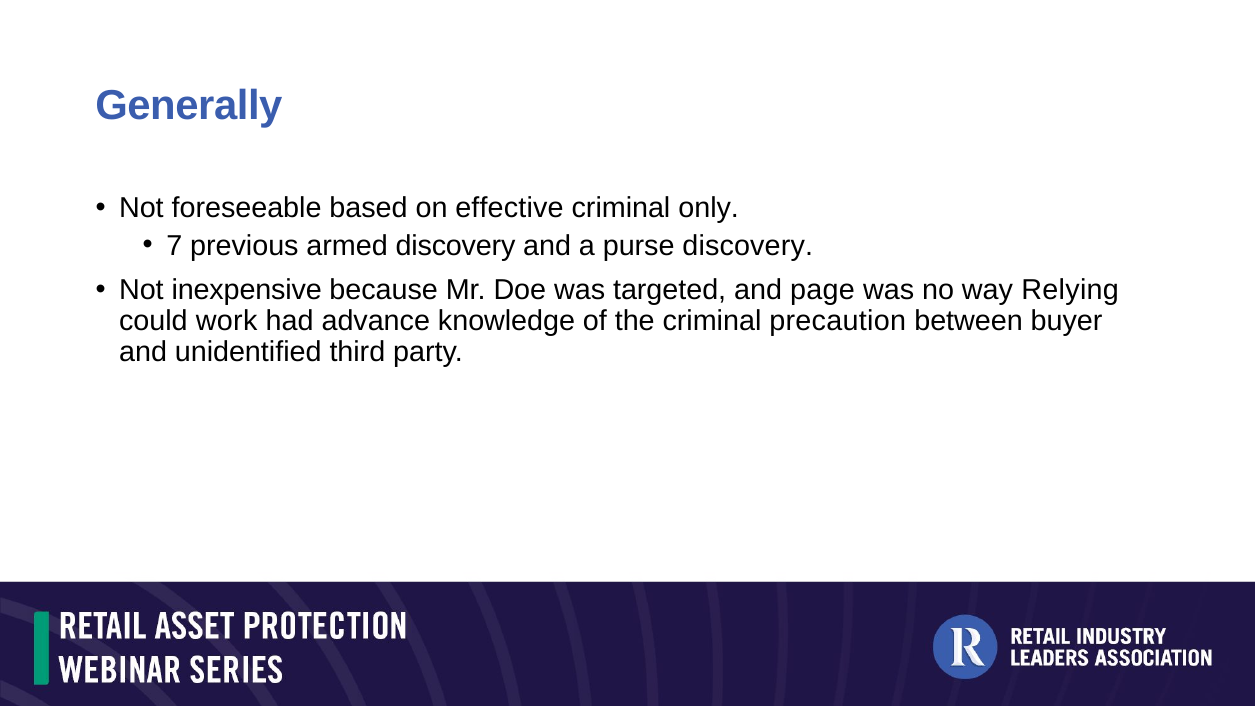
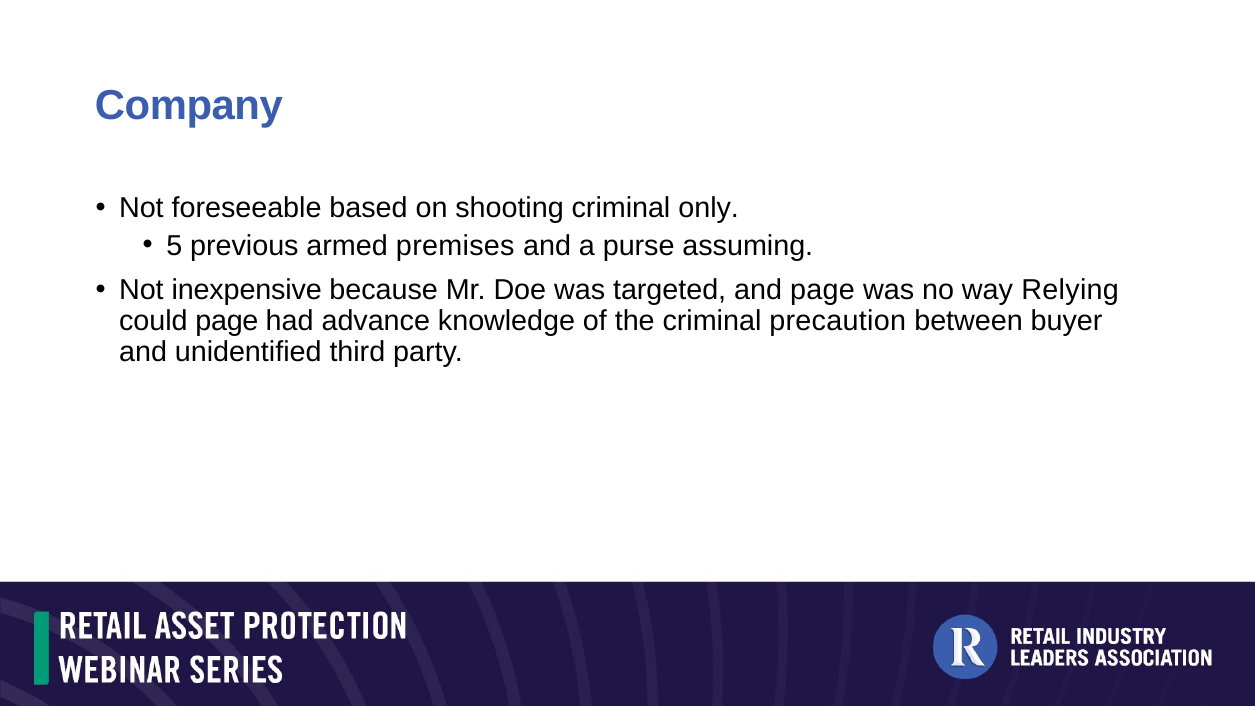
Generally: Generally -> Company
effective: effective -> shooting
7: 7 -> 5
armed discovery: discovery -> premises
purse discovery: discovery -> assuming
could work: work -> page
